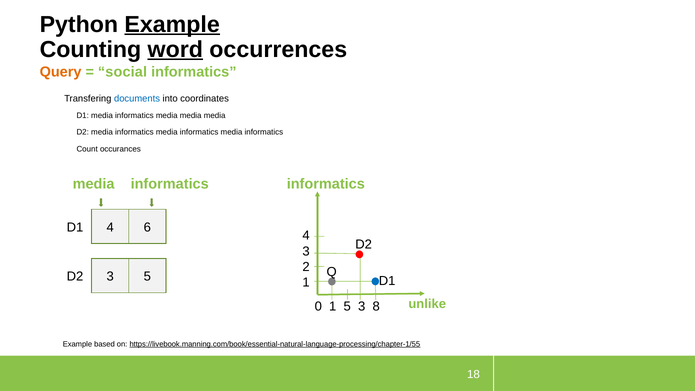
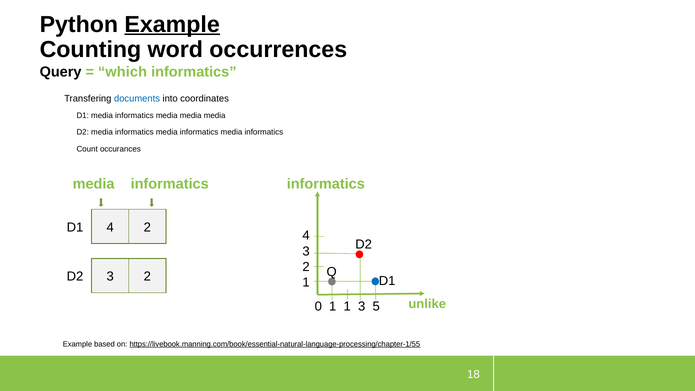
word underline: present -> none
Query colour: orange -> black
social: social -> which
4 6: 6 -> 2
5 at (147, 277): 5 -> 2
1 5: 5 -> 1
8: 8 -> 5
